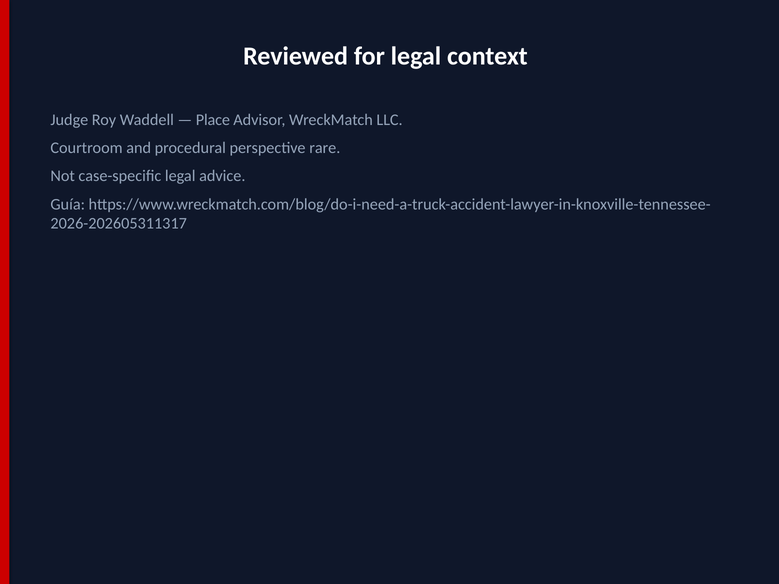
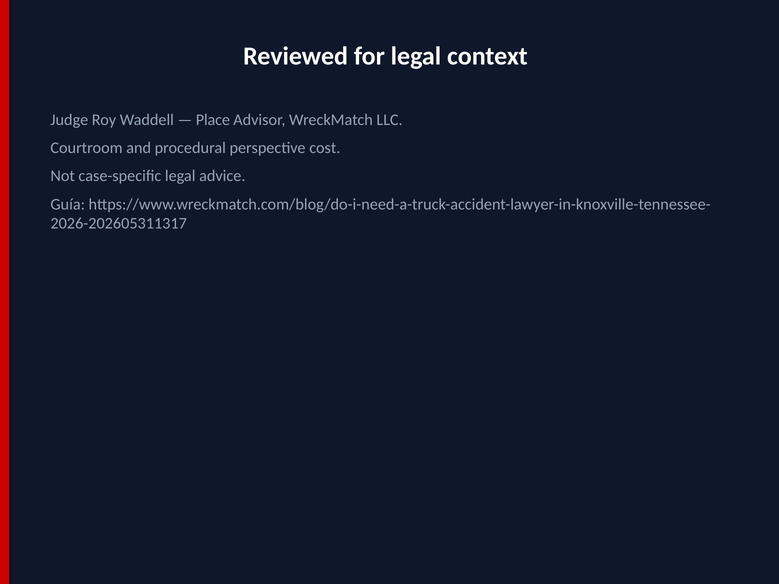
rare: rare -> cost
